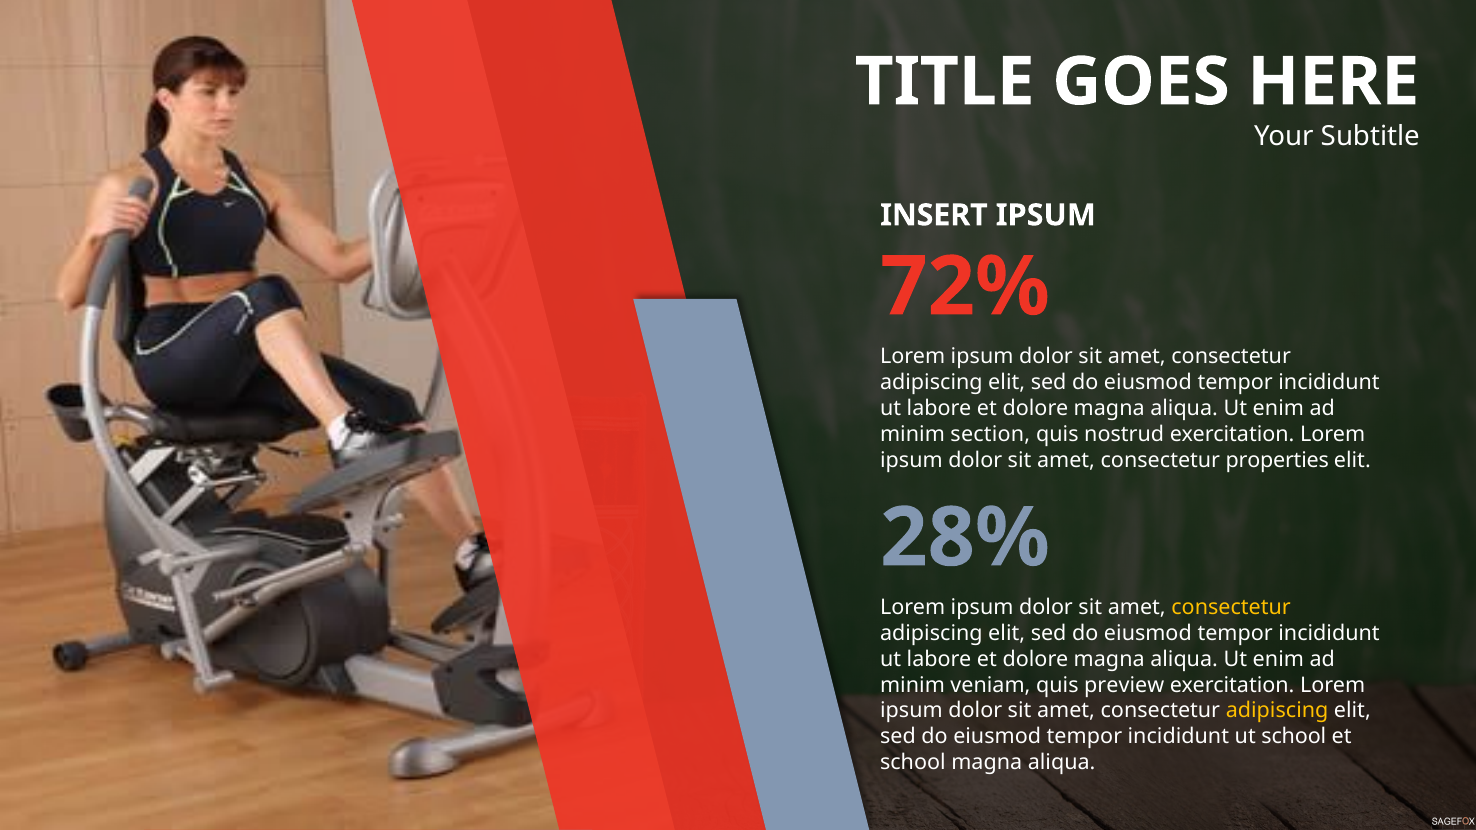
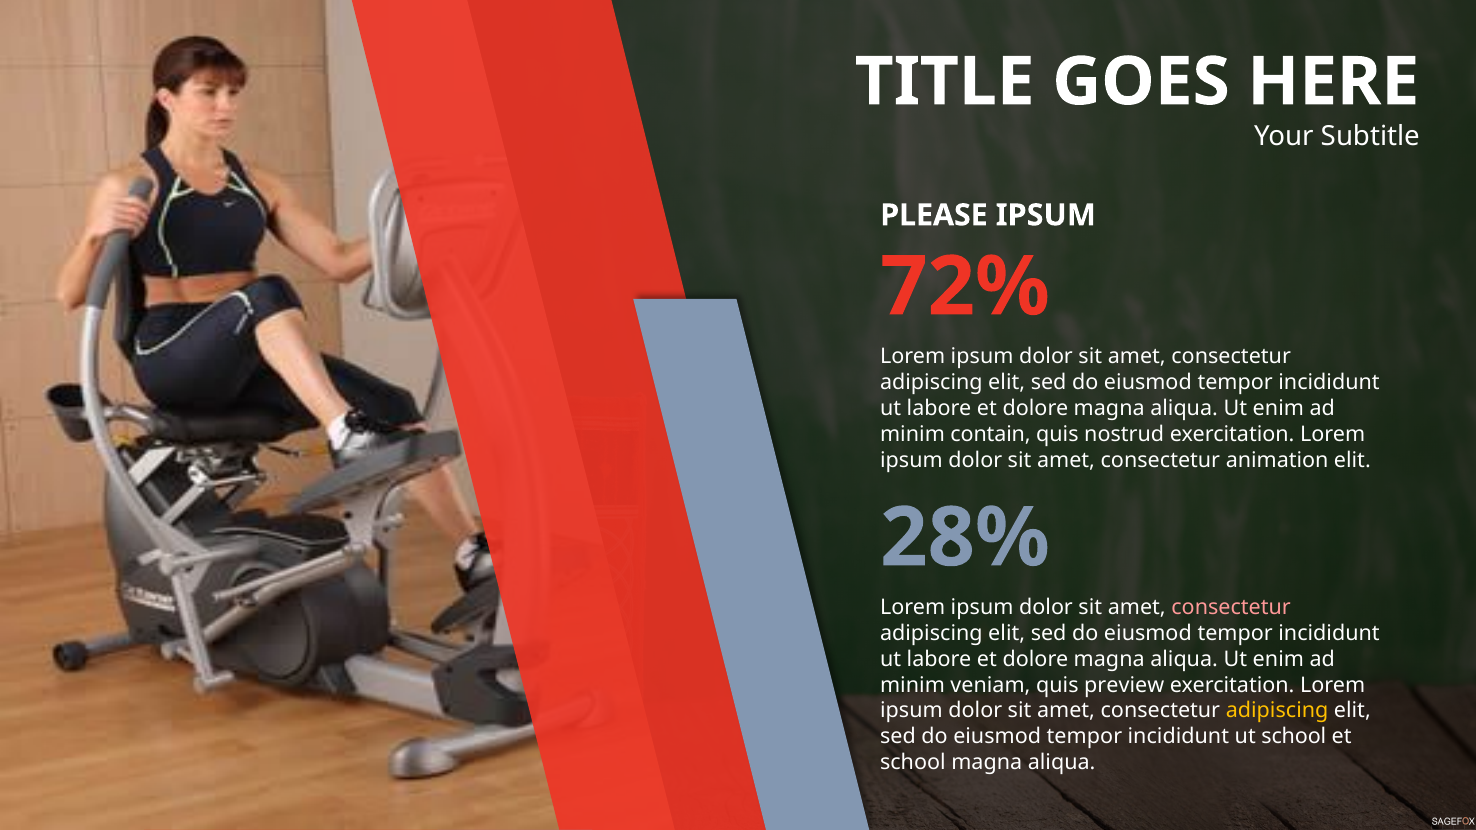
INSERT: INSERT -> PLEASE
section: section -> contain
properties: properties -> animation
consectetur at (1231, 608) colour: yellow -> pink
